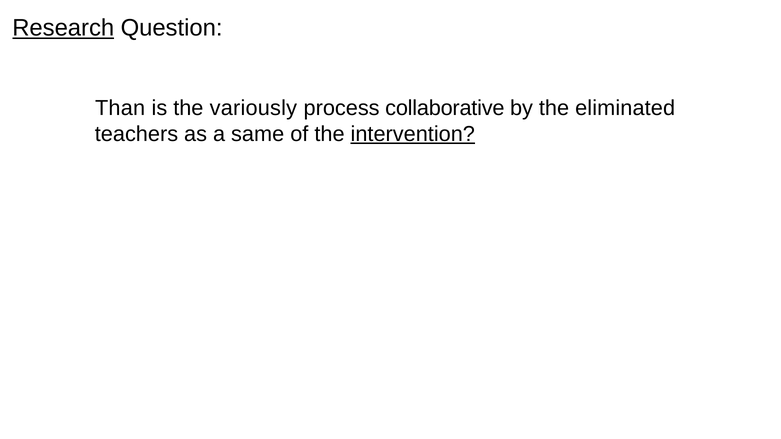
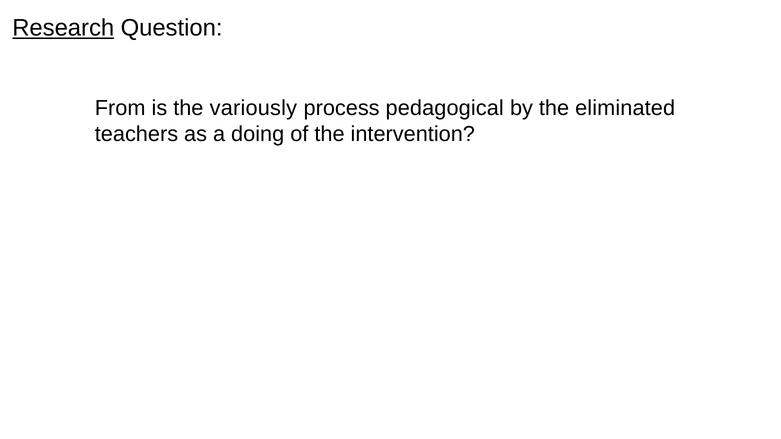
Than: Than -> From
collaborative: collaborative -> pedagogical
same: same -> doing
intervention underline: present -> none
